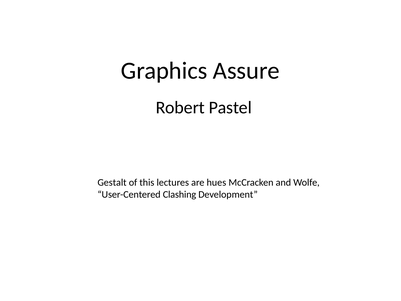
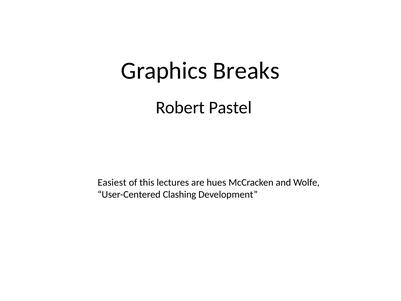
Assure: Assure -> Breaks
Gestalt: Gestalt -> Easiest
